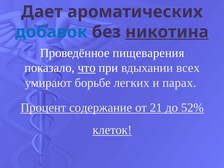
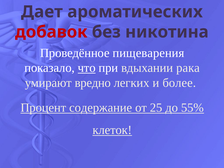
добавок colour: blue -> red
никотина underline: present -> none
всех: всех -> рака
борьбе: борьбе -> вредно
парах: парах -> более
21: 21 -> 25
52%: 52% -> 55%
